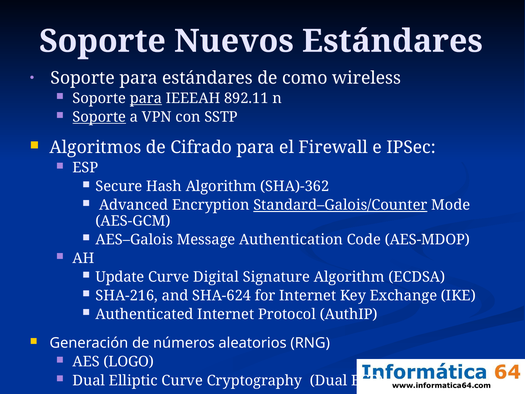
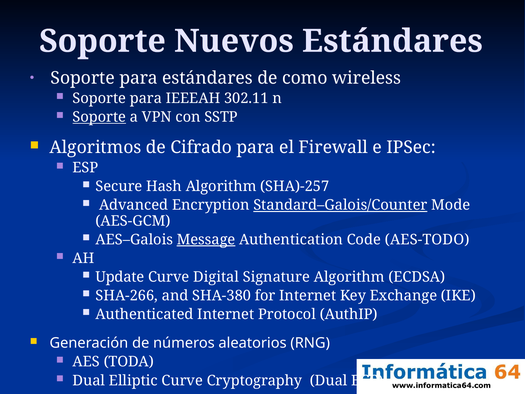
para at (146, 98) underline: present -> none
892.11: 892.11 -> 302.11
SHA)-362: SHA)-362 -> SHA)-257
Message underline: none -> present
AES-MDOP: AES-MDOP -> AES-TODO
SHA-216: SHA-216 -> SHA-266
SHA-624: SHA-624 -> SHA-380
LOGO: LOGO -> TODA
